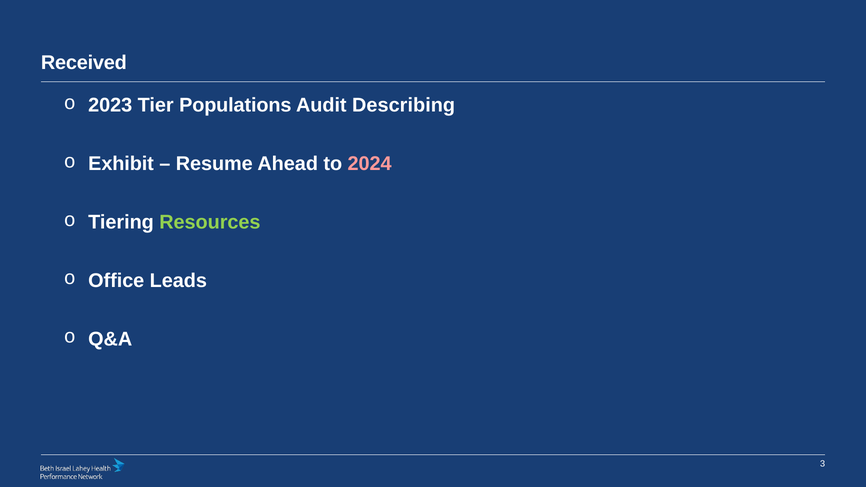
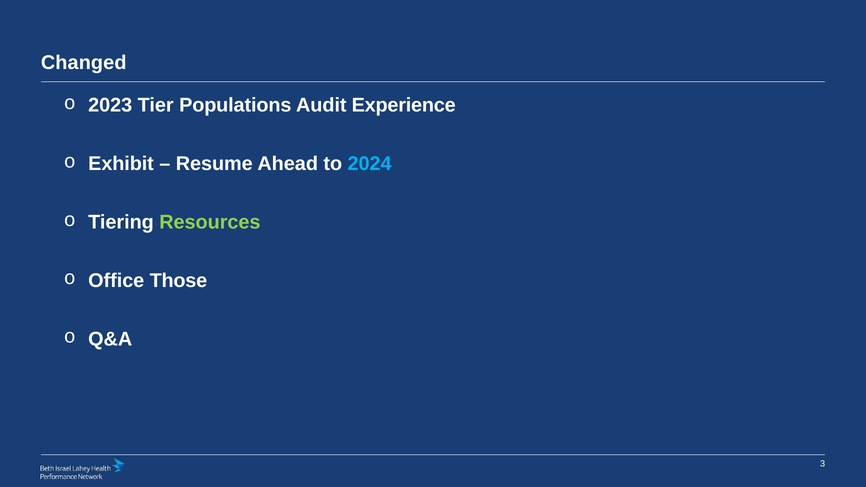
Received: Received -> Changed
Describing: Describing -> Experience
2024 colour: pink -> light blue
Leads: Leads -> Those
